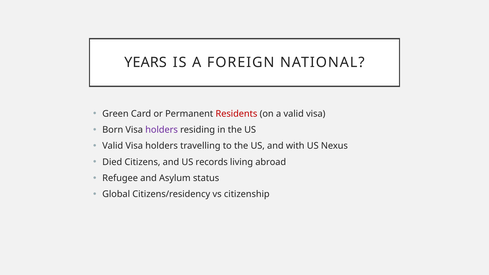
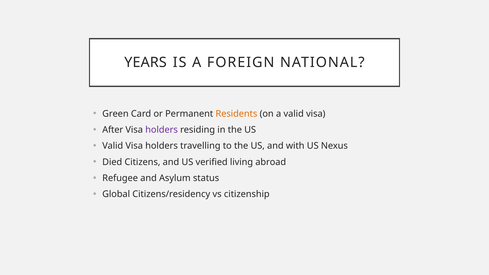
Residents colour: red -> orange
Born: Born -> After
records: records -> verified
